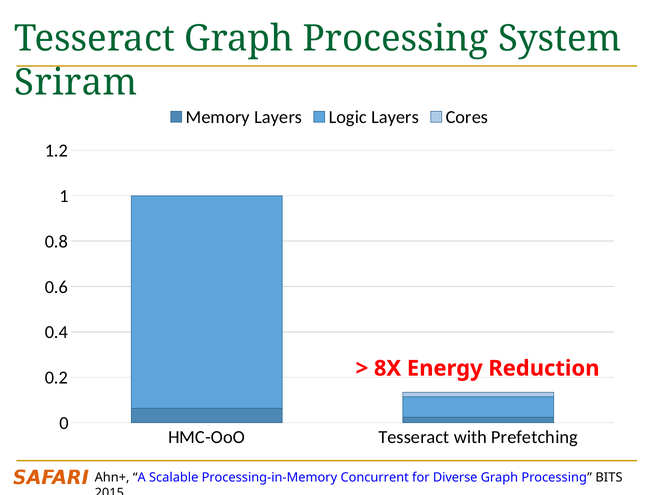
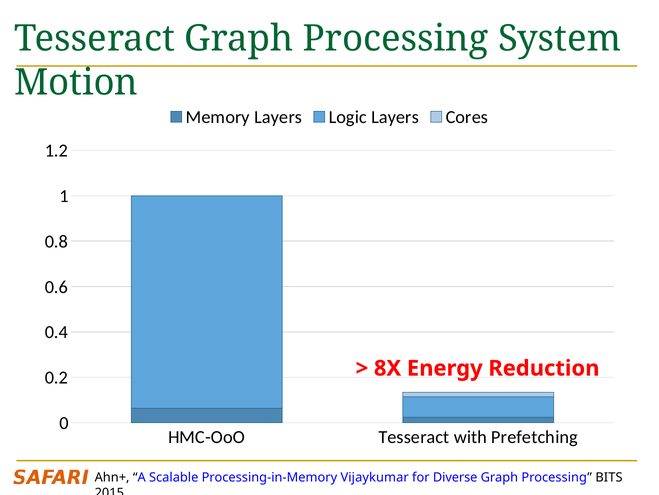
Sriram: Sriram -> Motion
Concurrent: Concurrent -> Vijaykumar
